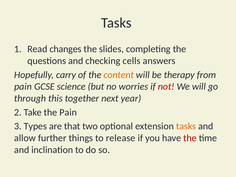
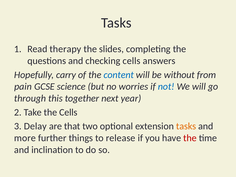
changes: changes -> therapy
content colour: orange -> blue
therapy: therapy -> without
not colour: red -> blue
the Pain: Pain -> Cells
Types: Types -> Delay
allow: allow -> more
